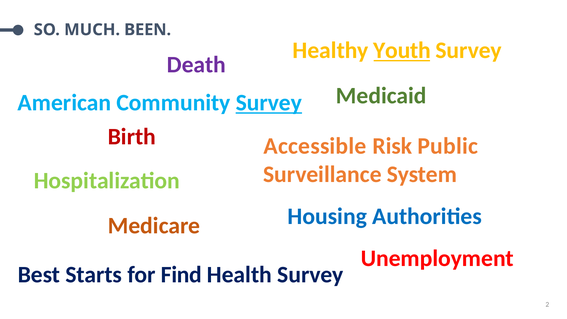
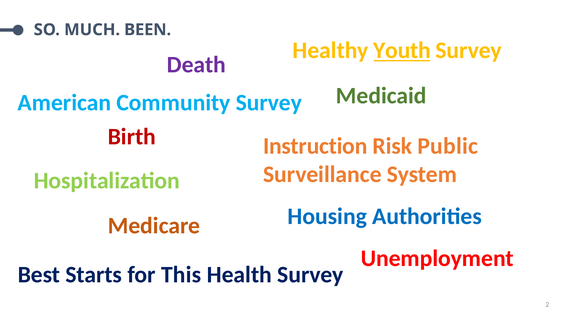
Survey at (269, 103) underline: present -> none
Accessible: Accessible -> Instruction
Find: Find -> This
